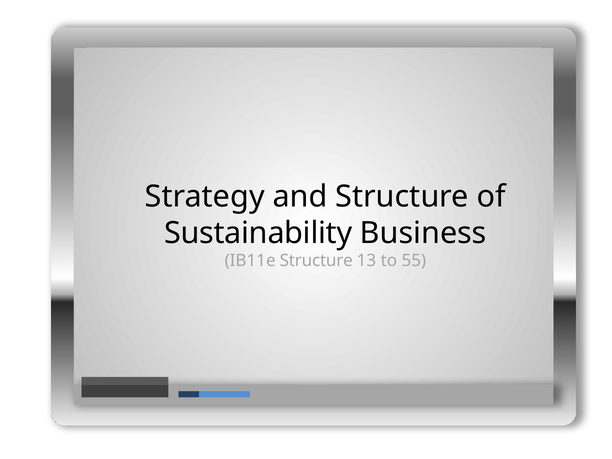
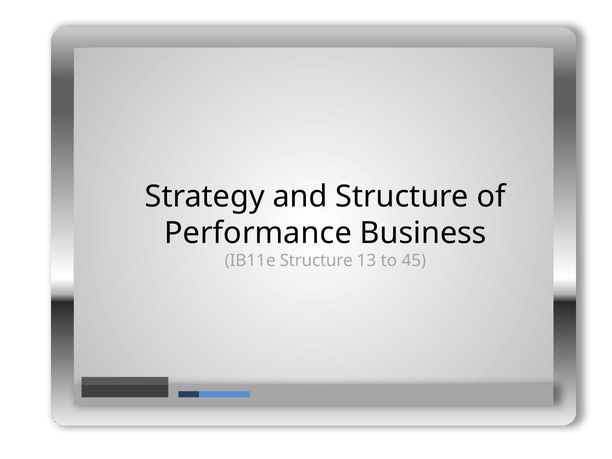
Sustainability: Sustainability -> Performance
55: 55 -> 45
